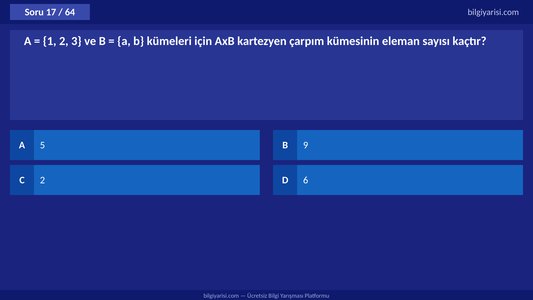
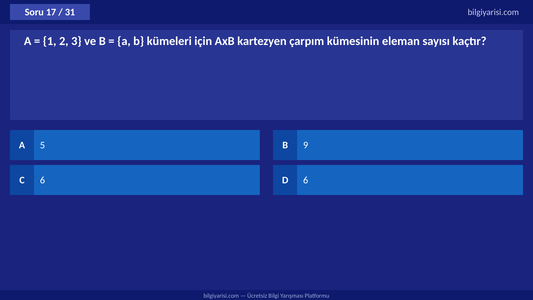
64: 64 -> 31
C 2: 2 -> 6
